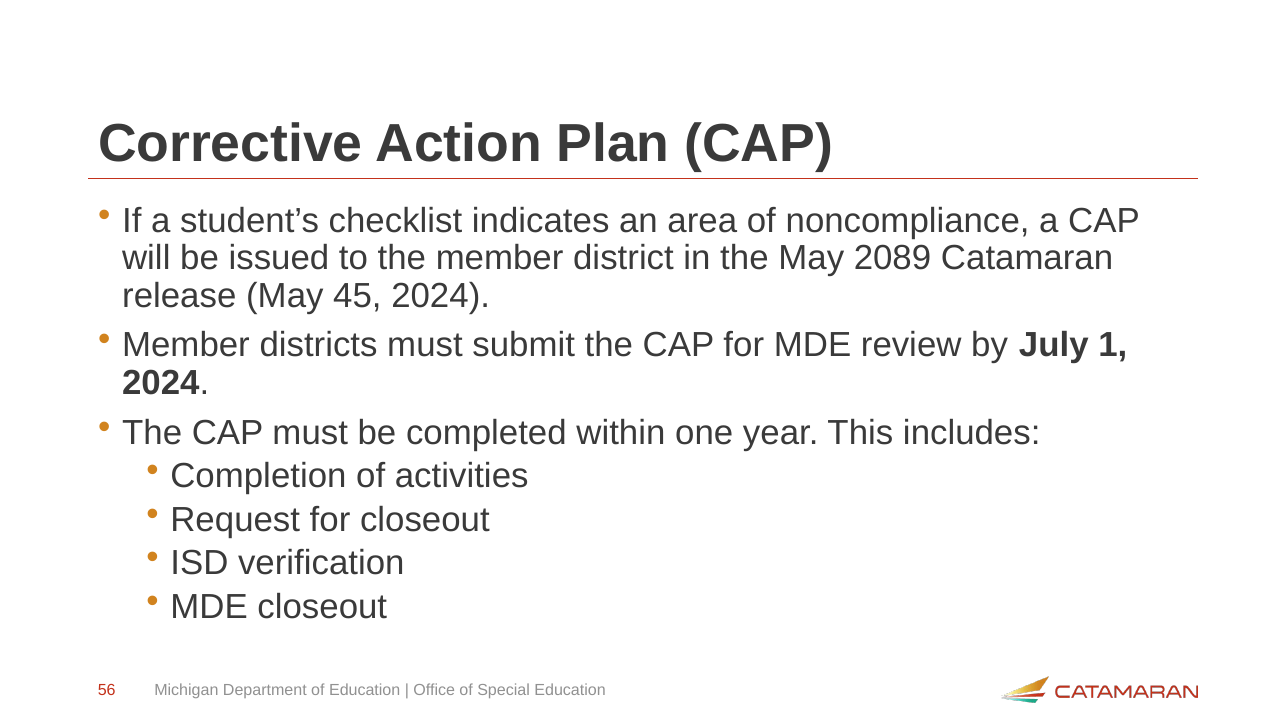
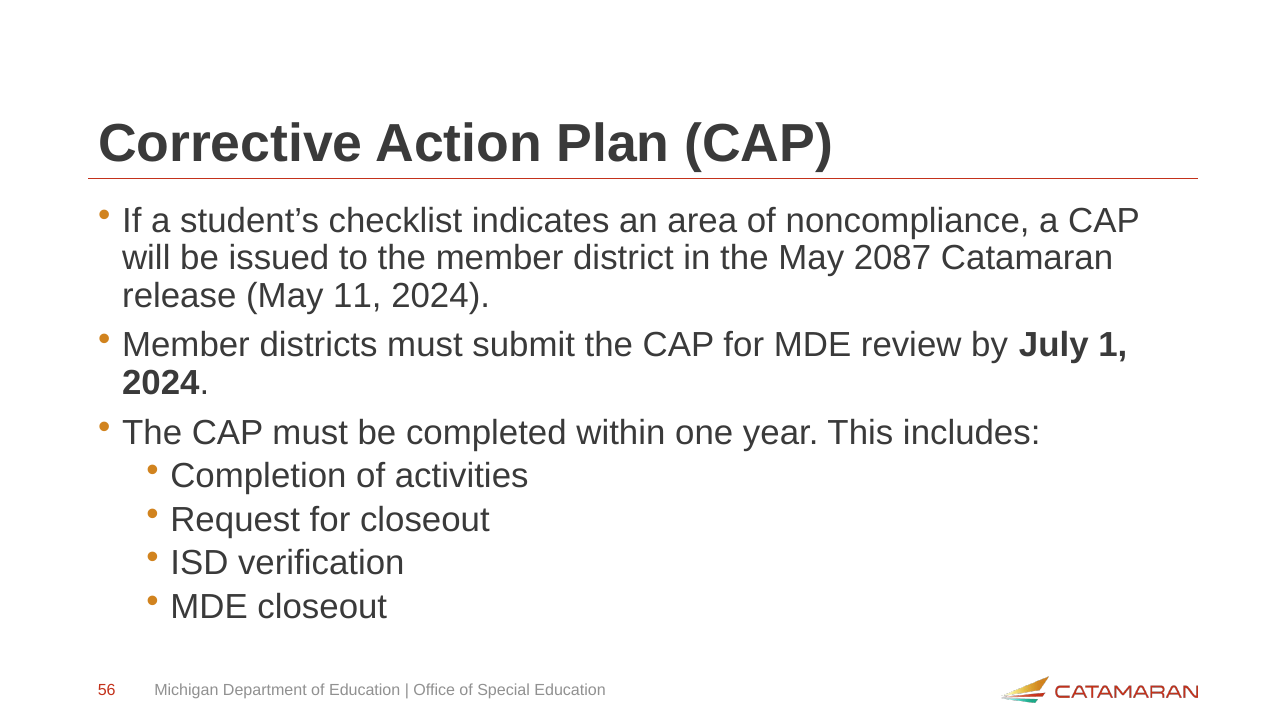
2089: 2089 -> 2087
45: 45 -> 11
